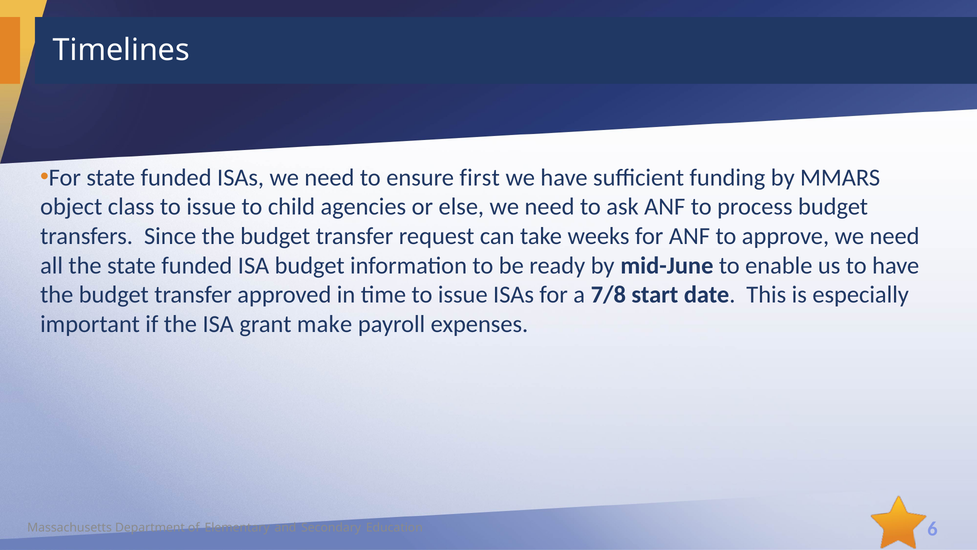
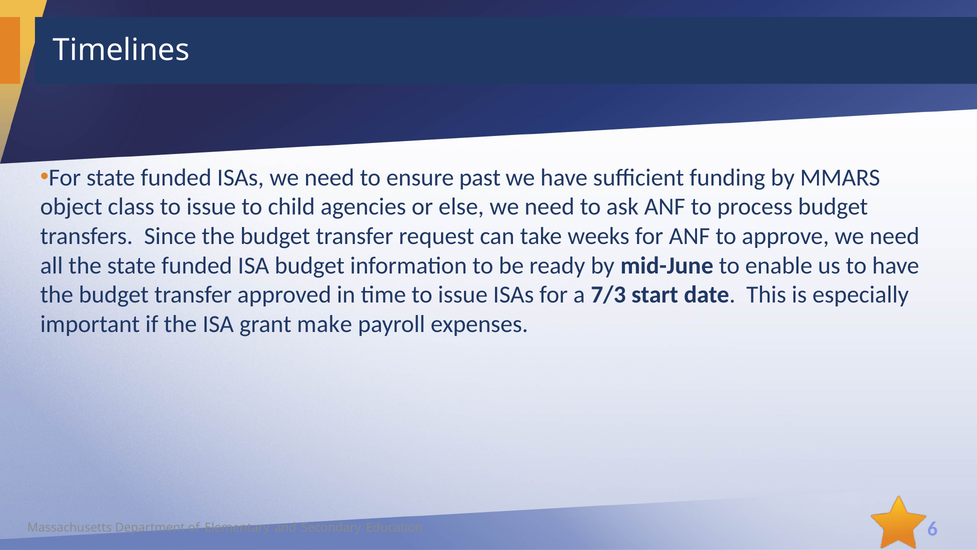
first: first -> past
7/8: 7/8 -> 7/3
